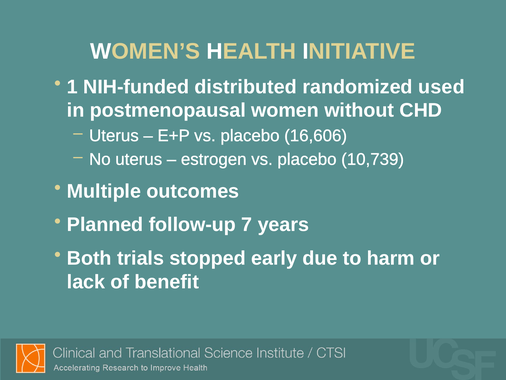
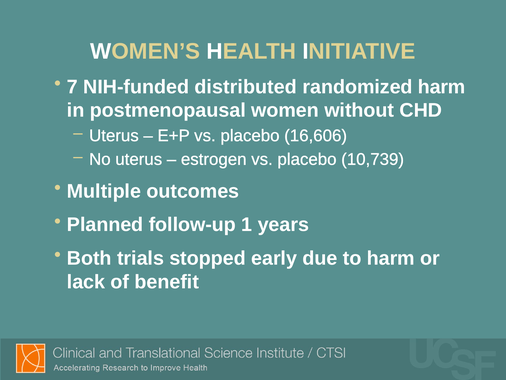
1: 1 -> 7
randomized used: used -> harm
7: 7 -> 1
